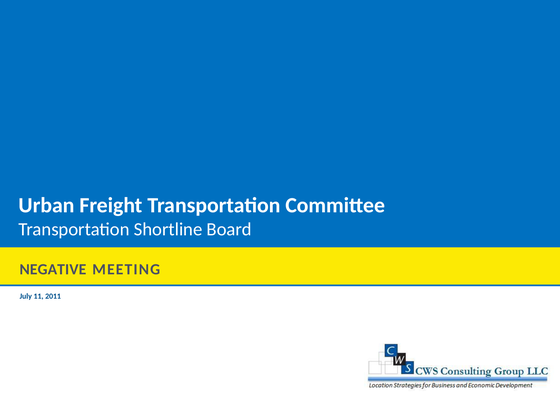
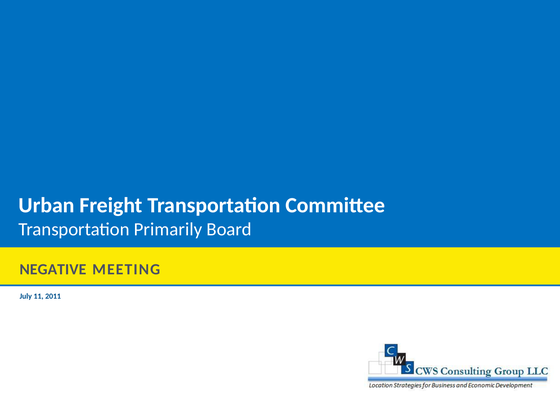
Shortline: Shortline -> Primarily
